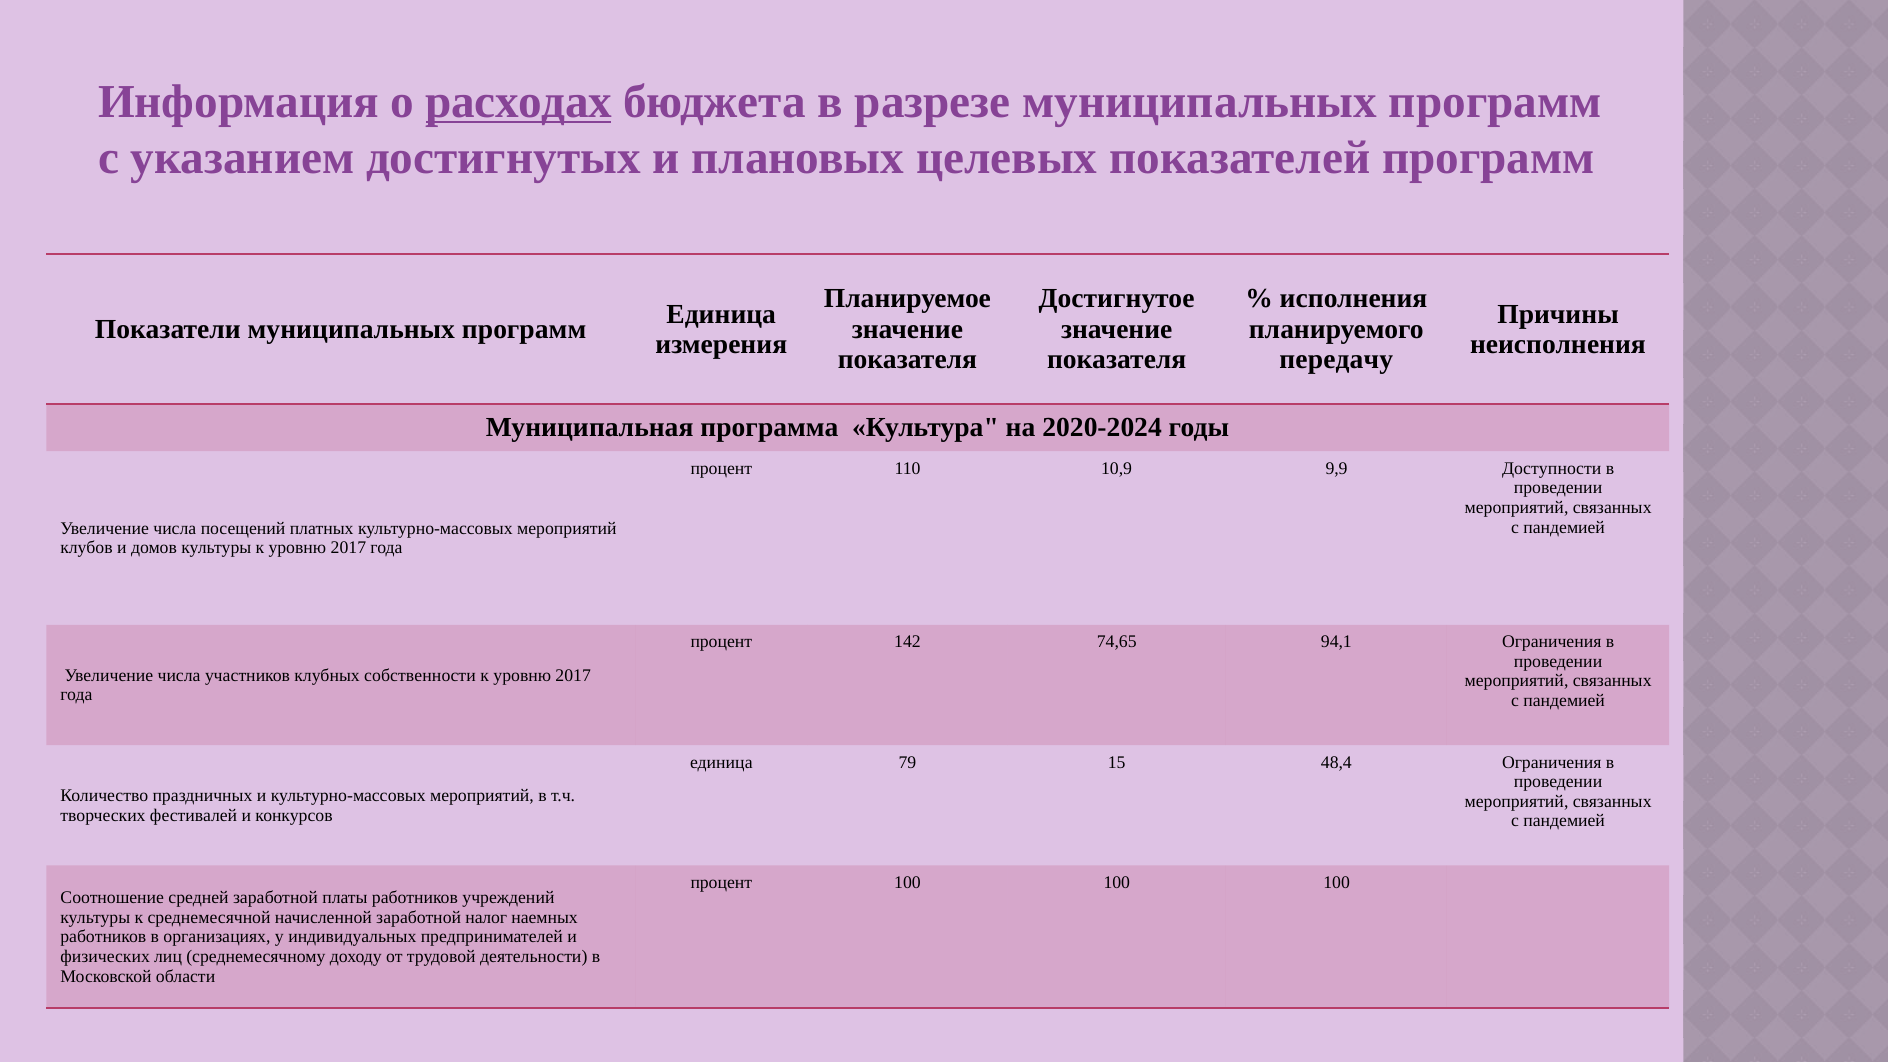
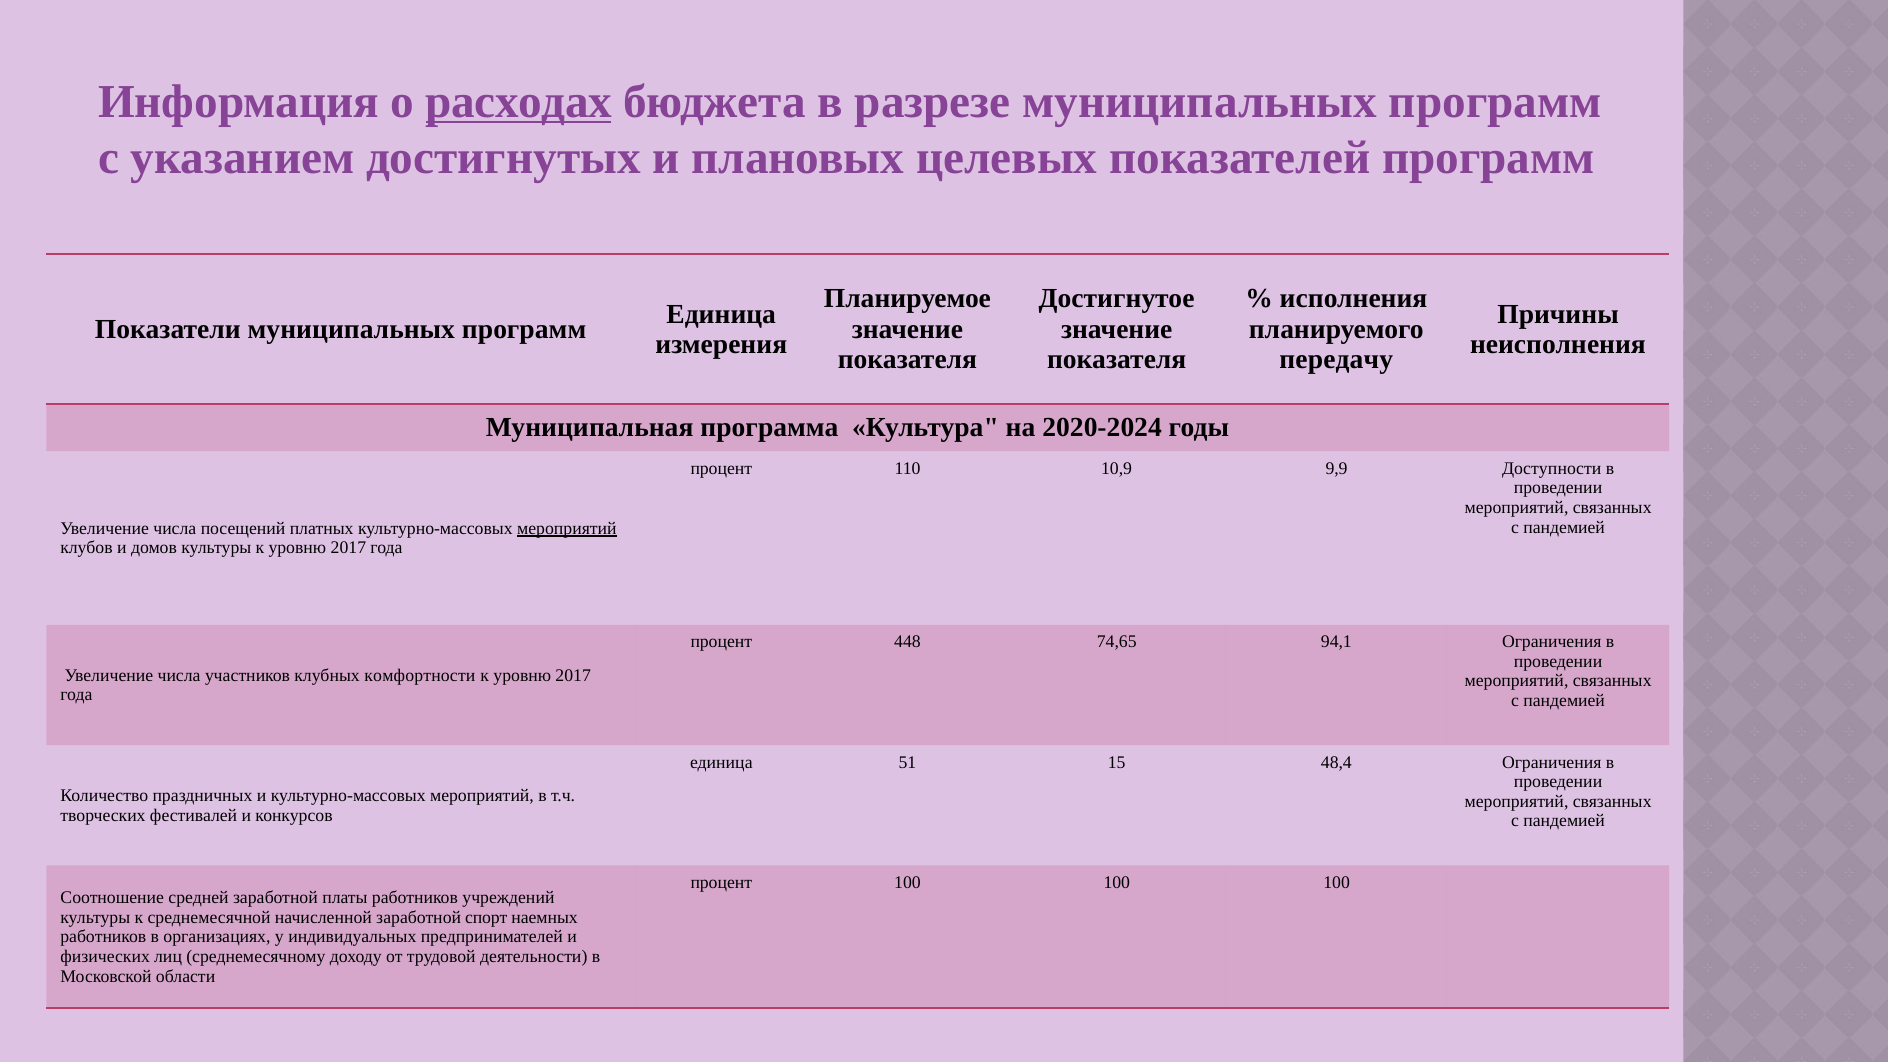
мероприятий at (567, 528) underline: none -> present
142: 142 -> 448
собственности: собственности -> комфортности
79: 79 -> 51
налог: налог -> спорт
